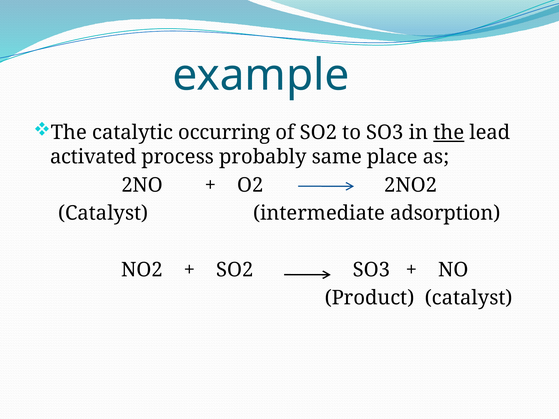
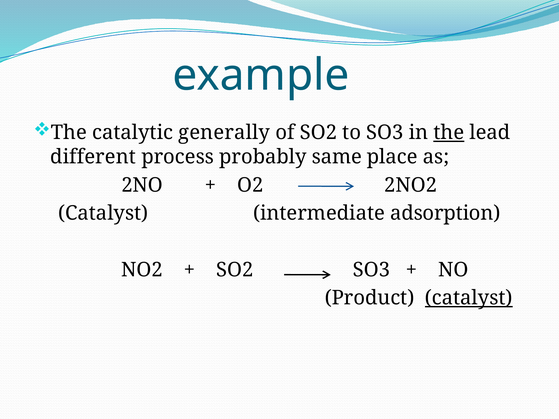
occurring: occurring -> generally
activated: activated -> different
catalyst at (469, 298) underline: none -> present
